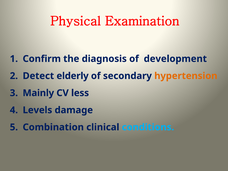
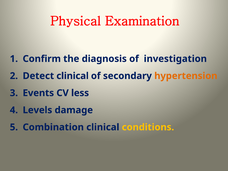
development: development -> investigation
Detect elderly: elderly -> clinical
Mainly: Mainly -> Events
conditions colour: light blue -> yellow
